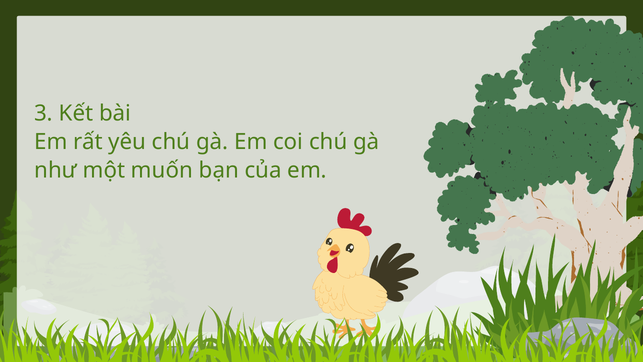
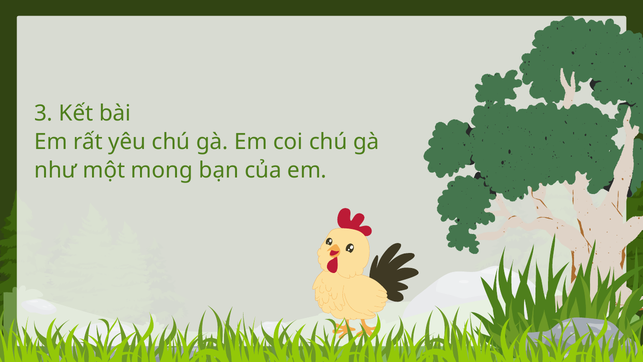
muốn: muốn -> mong
